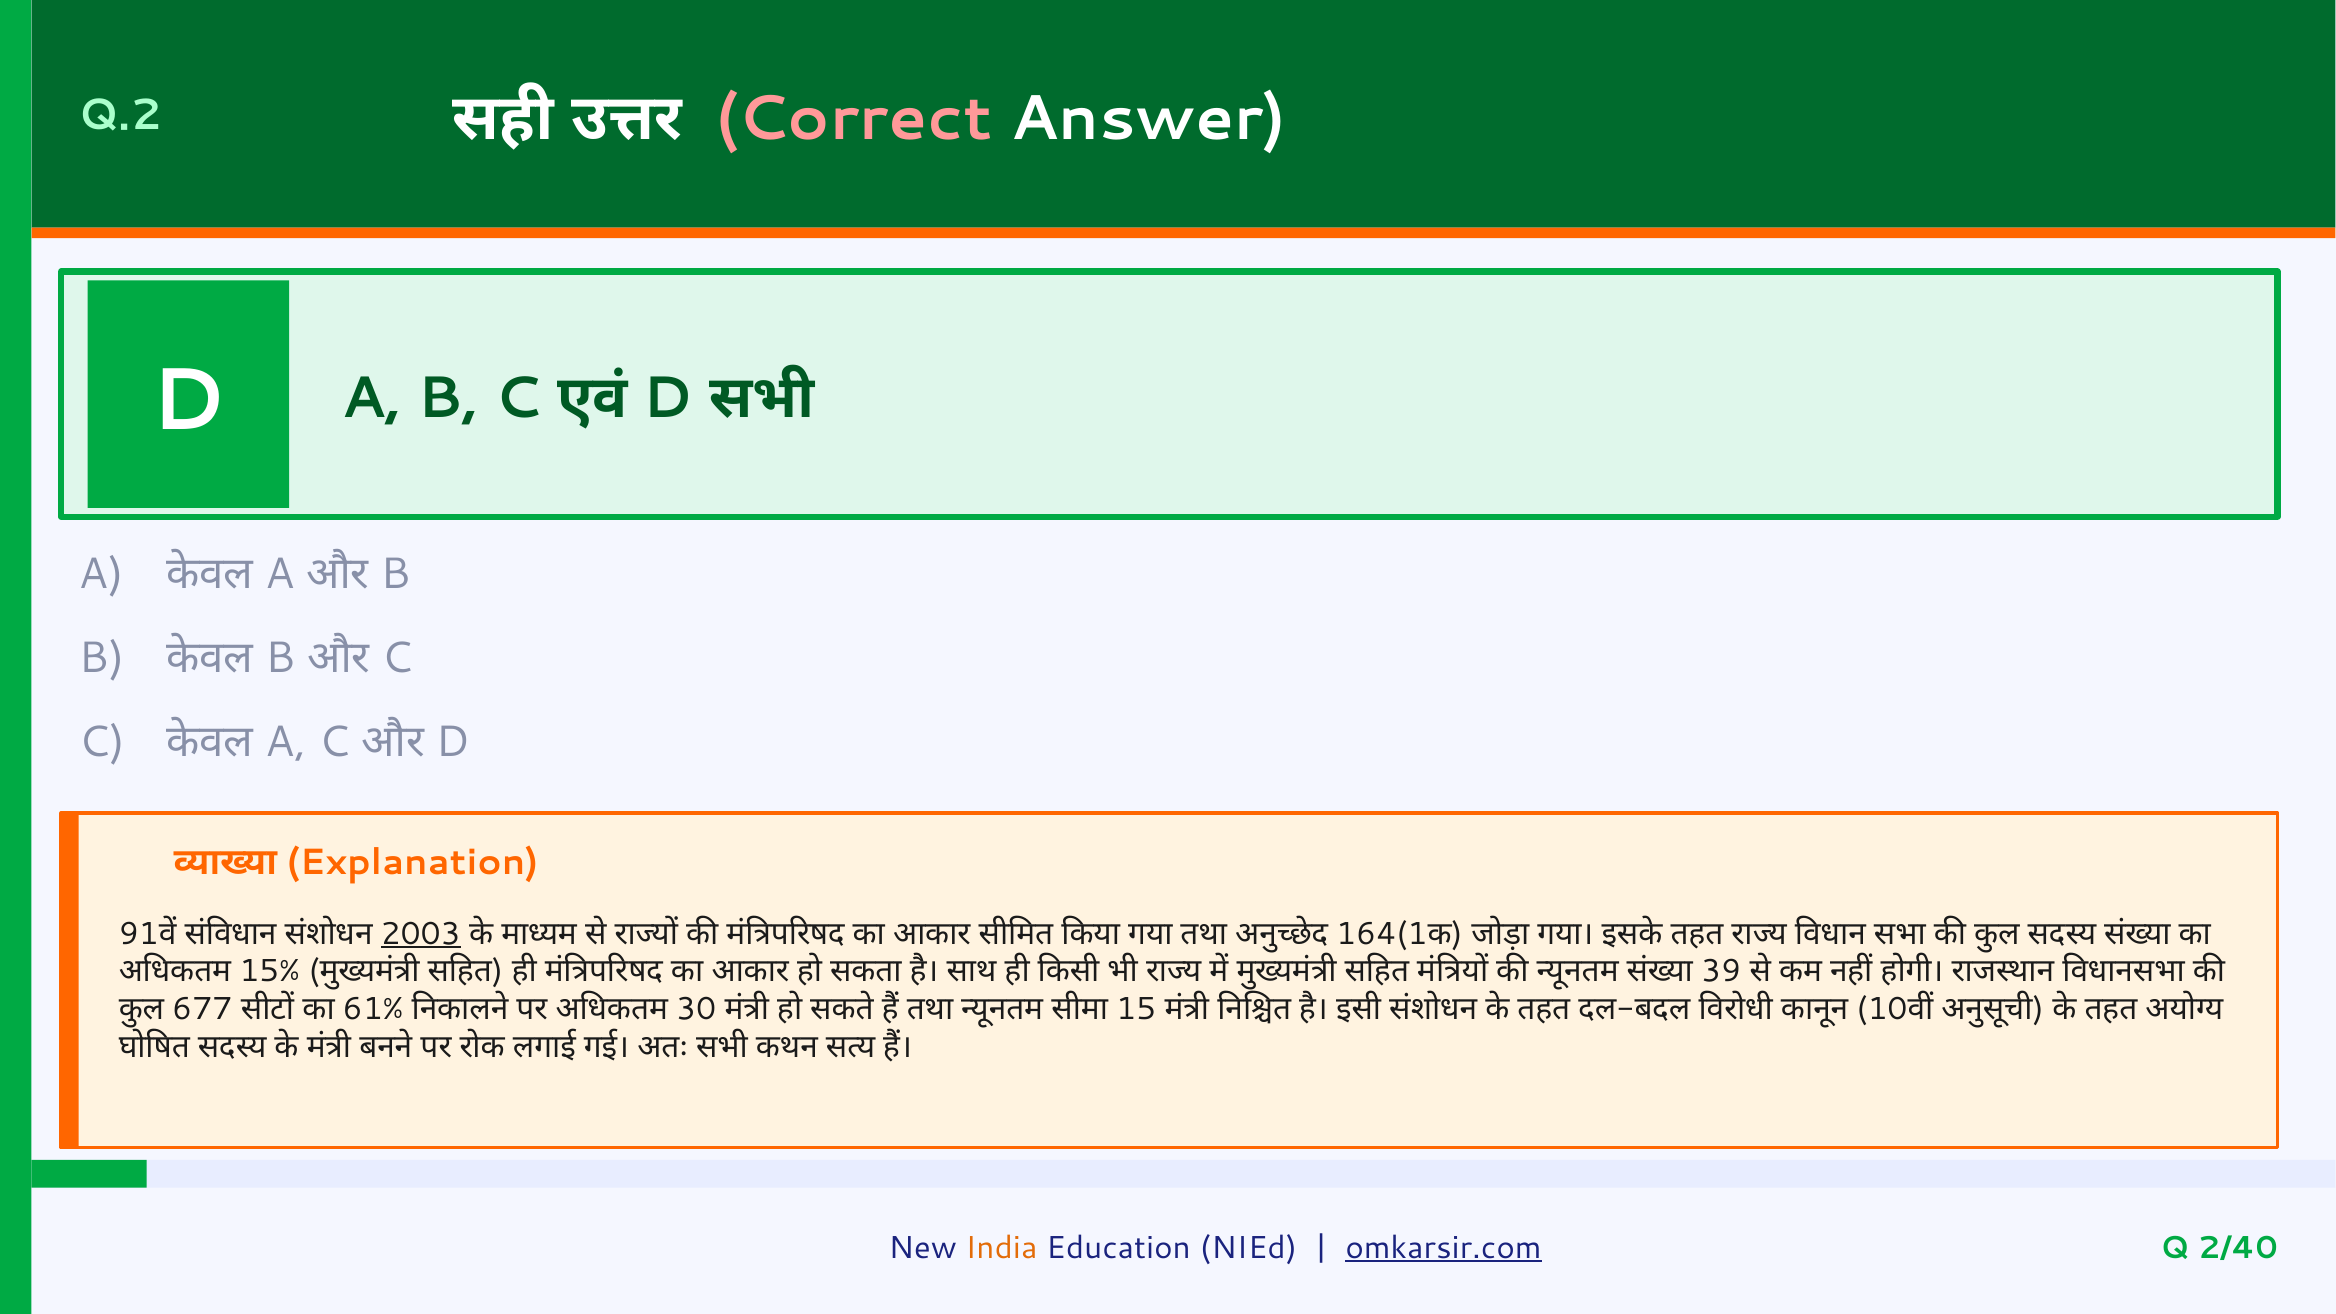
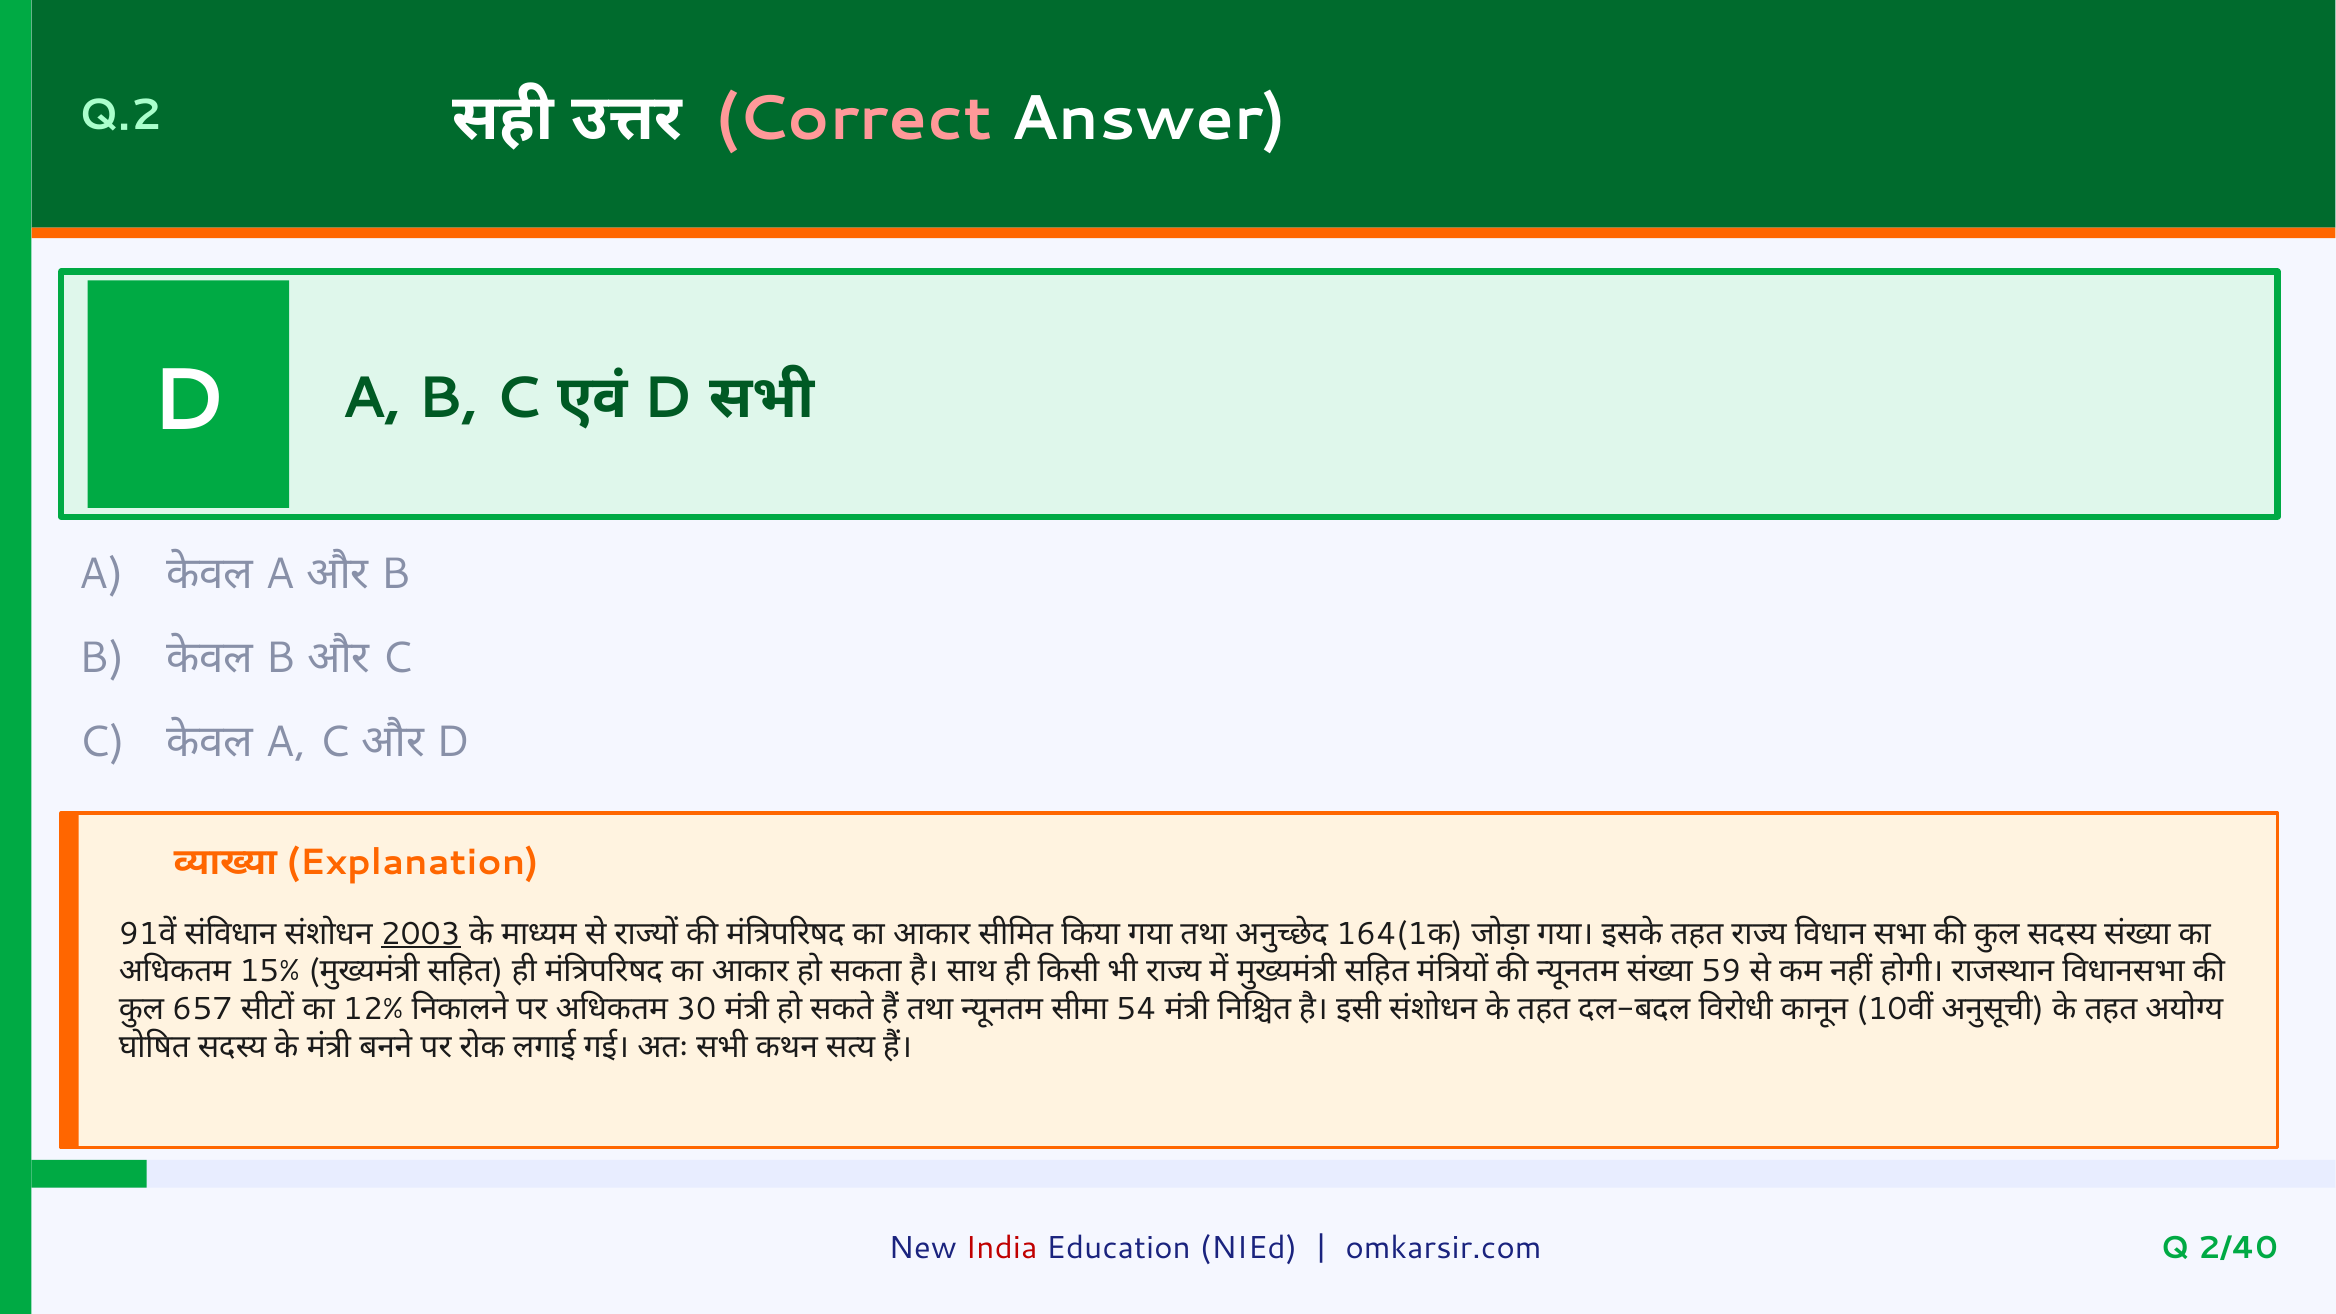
39: 39 -> 59
677: 677 -> 657
61%: 61% -> 12%
15: 15 -> 54
India colour: orange -> red
omkarsir.com underline: present -> none
